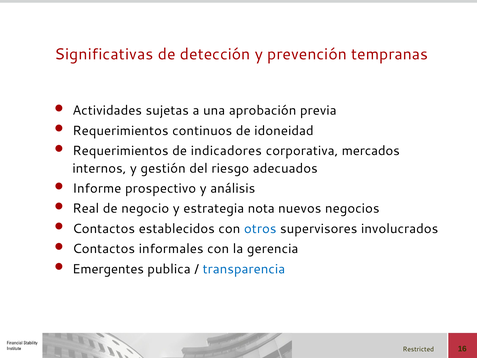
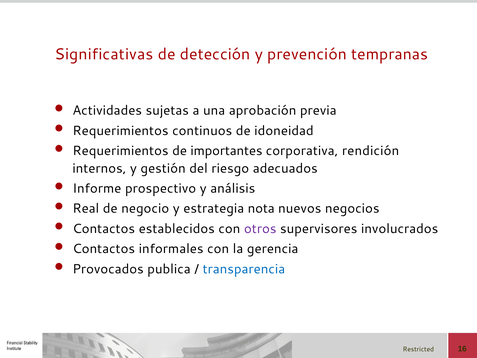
indicadores: indicadores -> importantes
mercados: mercados -> rendición
otros colour: blue -> purple
Emergentes: Emergentes -> Provocados
